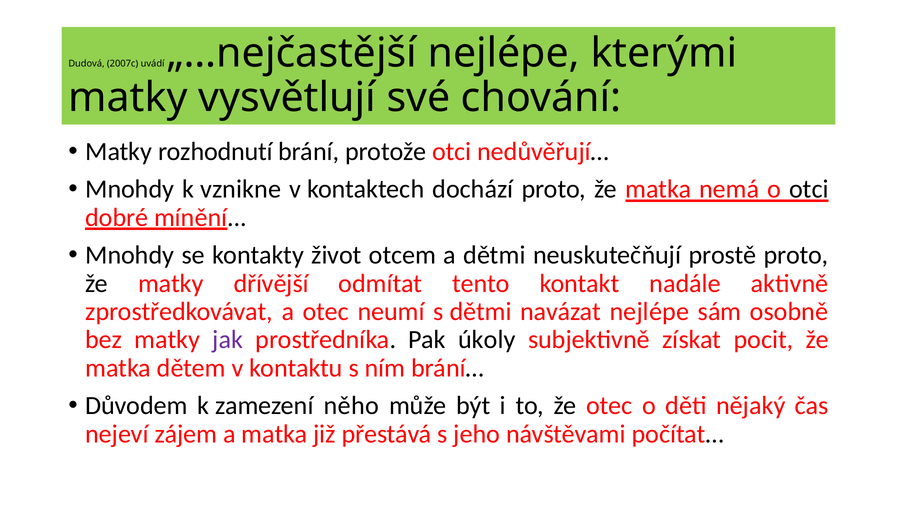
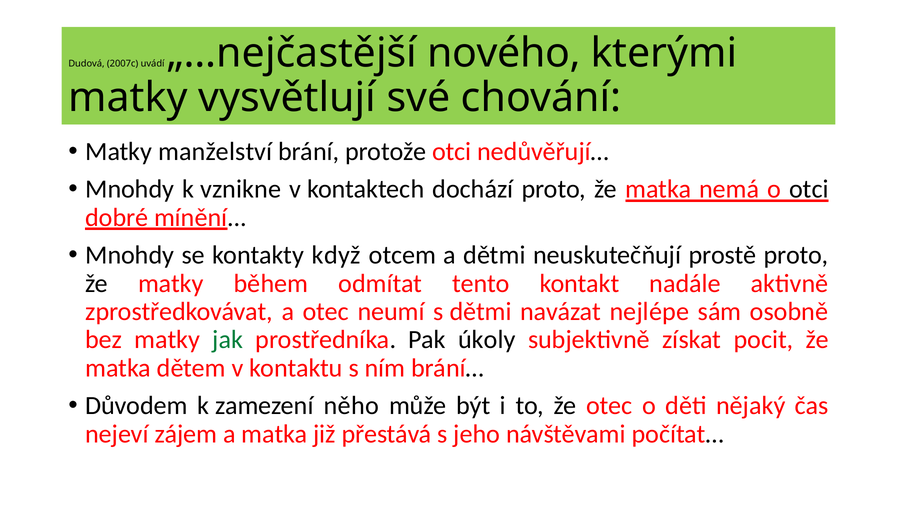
„…nejčastější nejlépe: nejlépe -> nového
rozhodnutí: rozhodnutí -> manželství
život: život -> když
dřívější: dřívější -> během
jak colour: purple -> green
